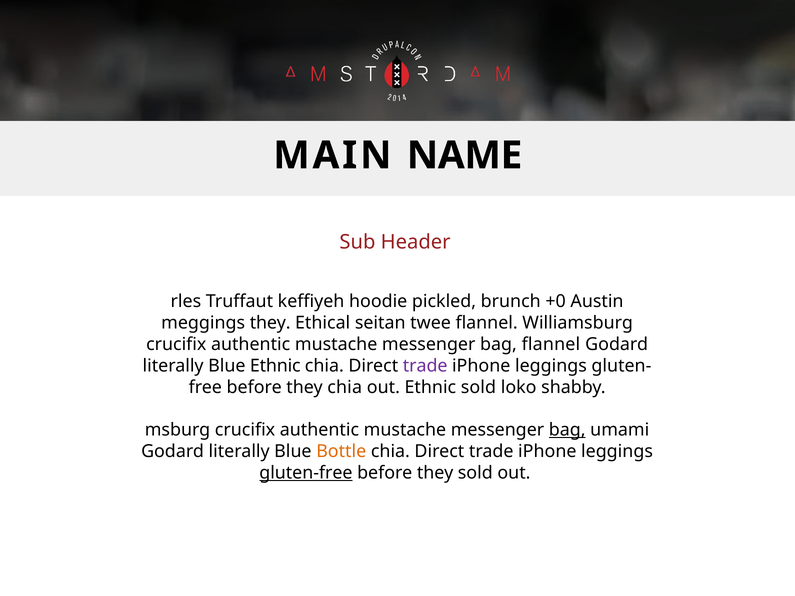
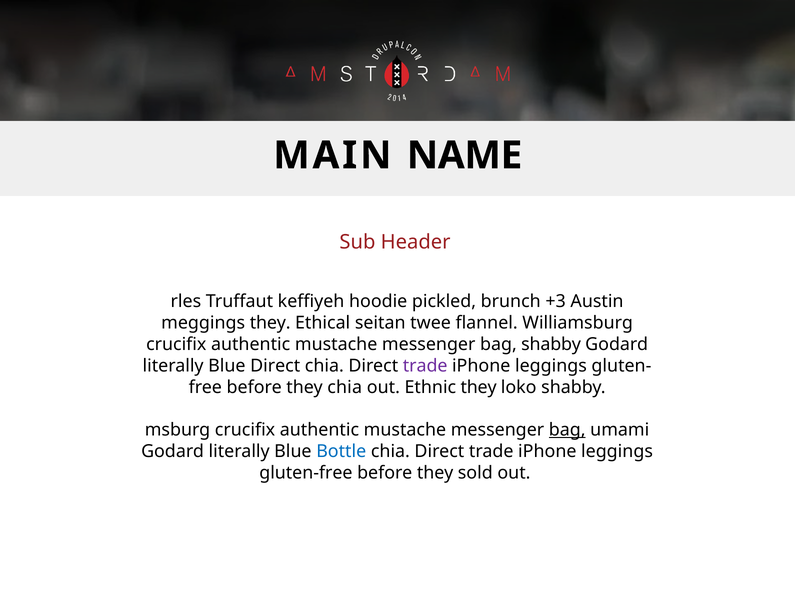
+0: +0 -> +3
bag flannel: flannel -> shabby
Blue Ethnic: Ethnic -> Direct
Ethnic sold: sold -> they
Bottle colour: orange -> blue
gluten-free underline: present -> none
